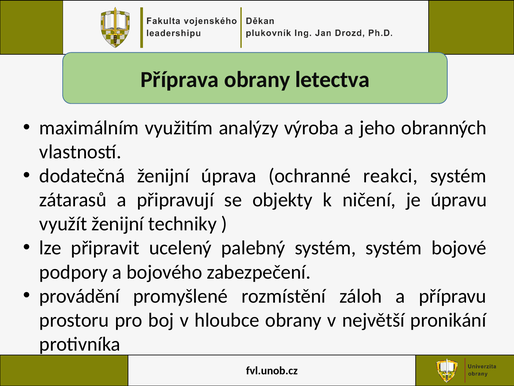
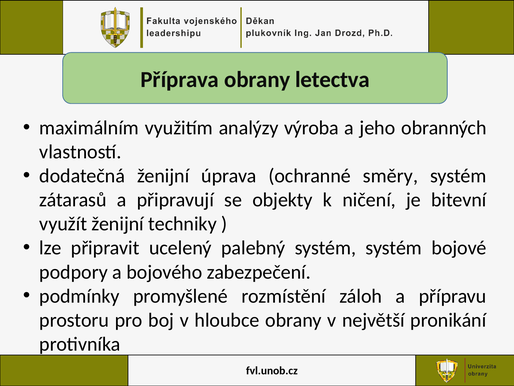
reakci: reakci -> směry
úpravu: úpravu -> bitevní
provádění: provádění -> podmínky
